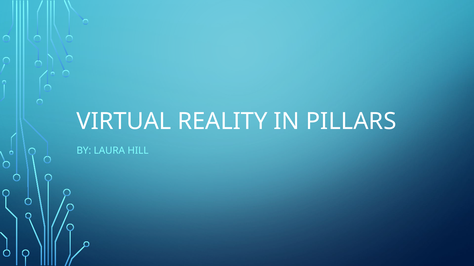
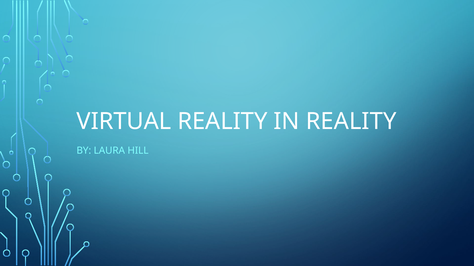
IN PILLARS: PILLARS -> REALITY
